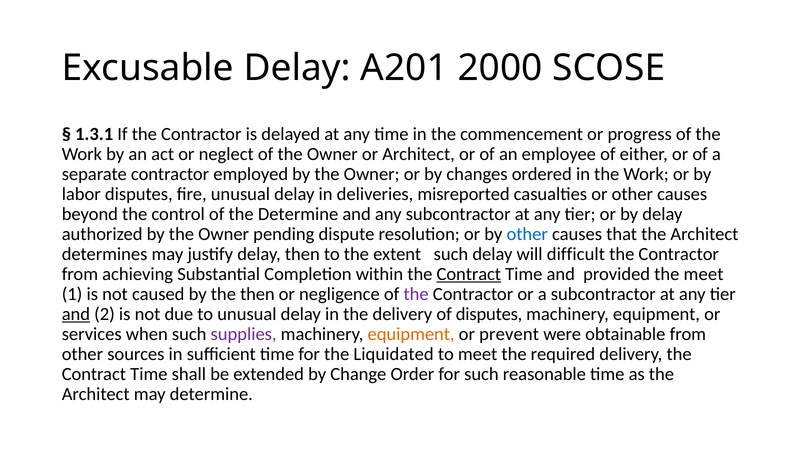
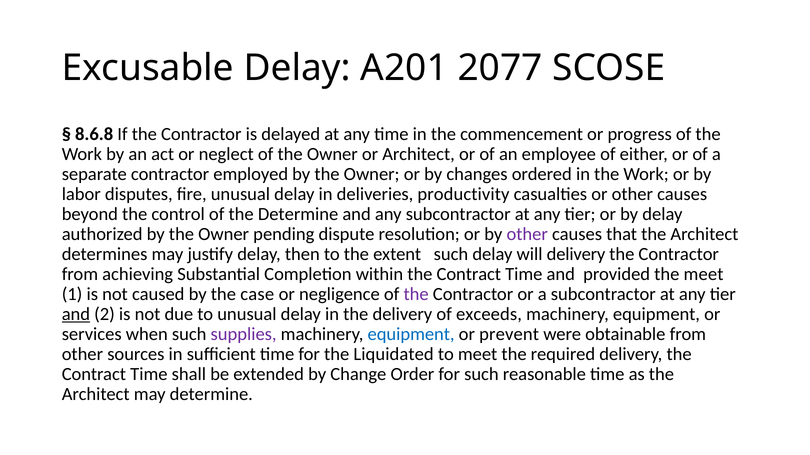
2000: 2000 -> 2077
1.3.1: 1.3.1 -> 8.6.8
misreported: misreported -> productivity
other at (527, 234) colour: blue -> purple
will difficult: difficult -> delivery
Contract at (469, 275) underline: present -> none
the then: then -> case
of disputes: disputes -> exceeds
equipment at (411, 335) colour: orange -> blue
